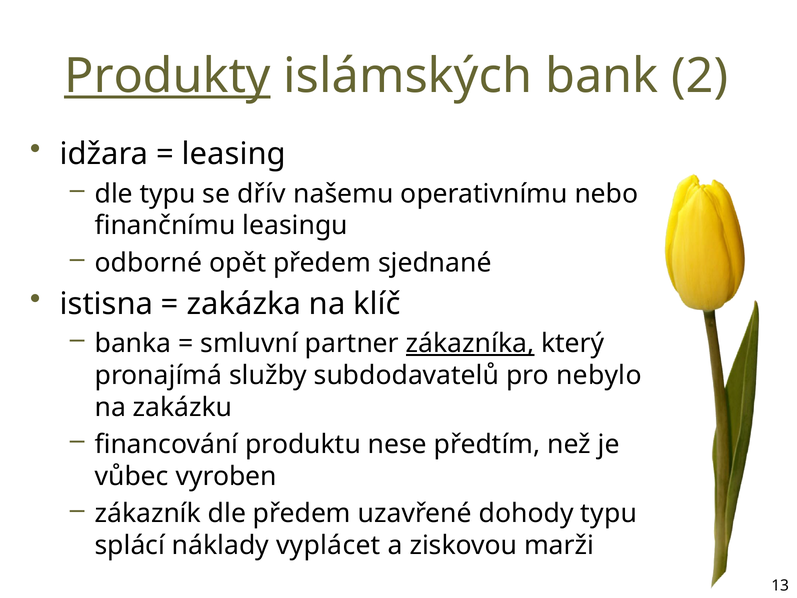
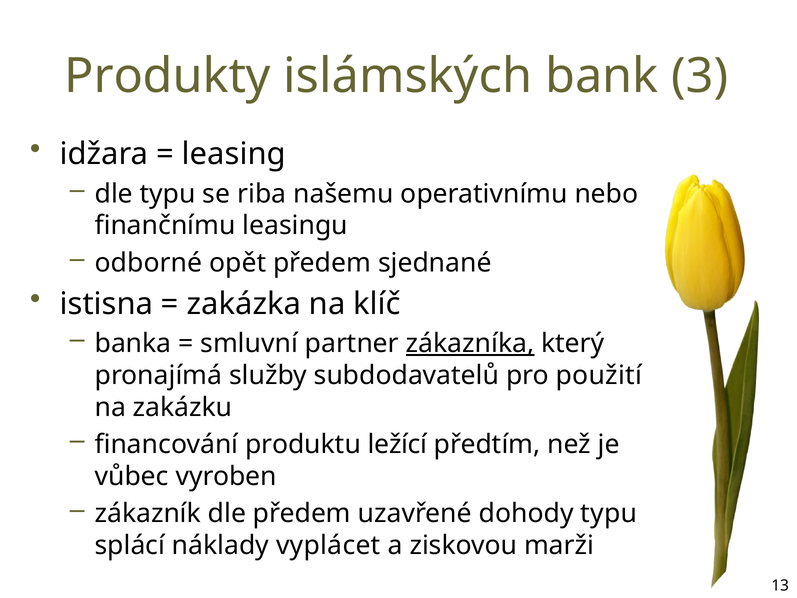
Produkty underline: present -> none
2: 2 -> 3
dřív: dřív -> riba
nebylo: nebylo -> použití
nese: nese -> ležící
